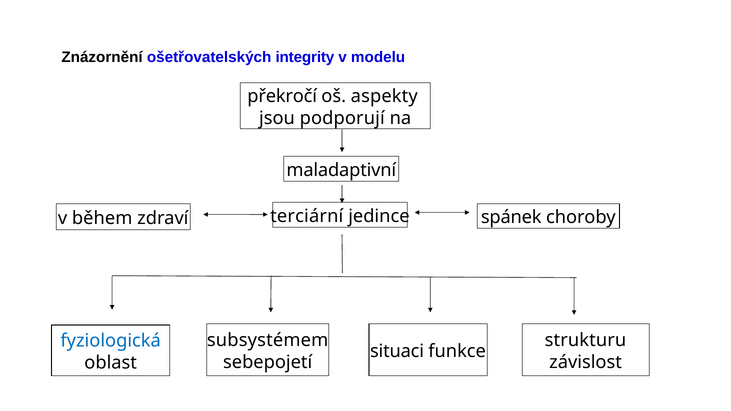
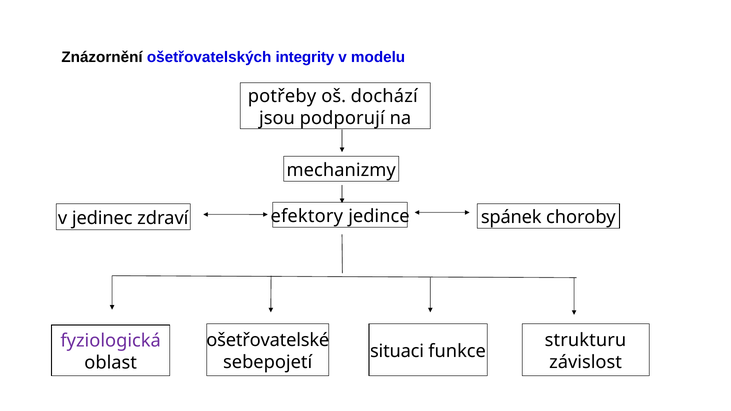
překročí: překročí -> potřeby
aspekty: aspekty -> dochází
maladaptivní: maladaptivní -> mechanizmy
během: během -> jedinec
terciární: terciární -> efektory
subsystémem: subsystémem -> ošetřovatelské
fyziologická colour: blue -> purple
